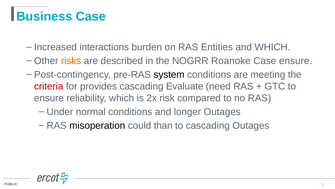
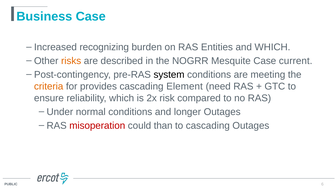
interactions: interactions -> recognizing
Roanoke: Roanoke -> Mesquite
Case ensure: ensure -> current
criteria colour: red -> orange
Evaluate: Evaluate -> Element
misoperation colour: black -> red
